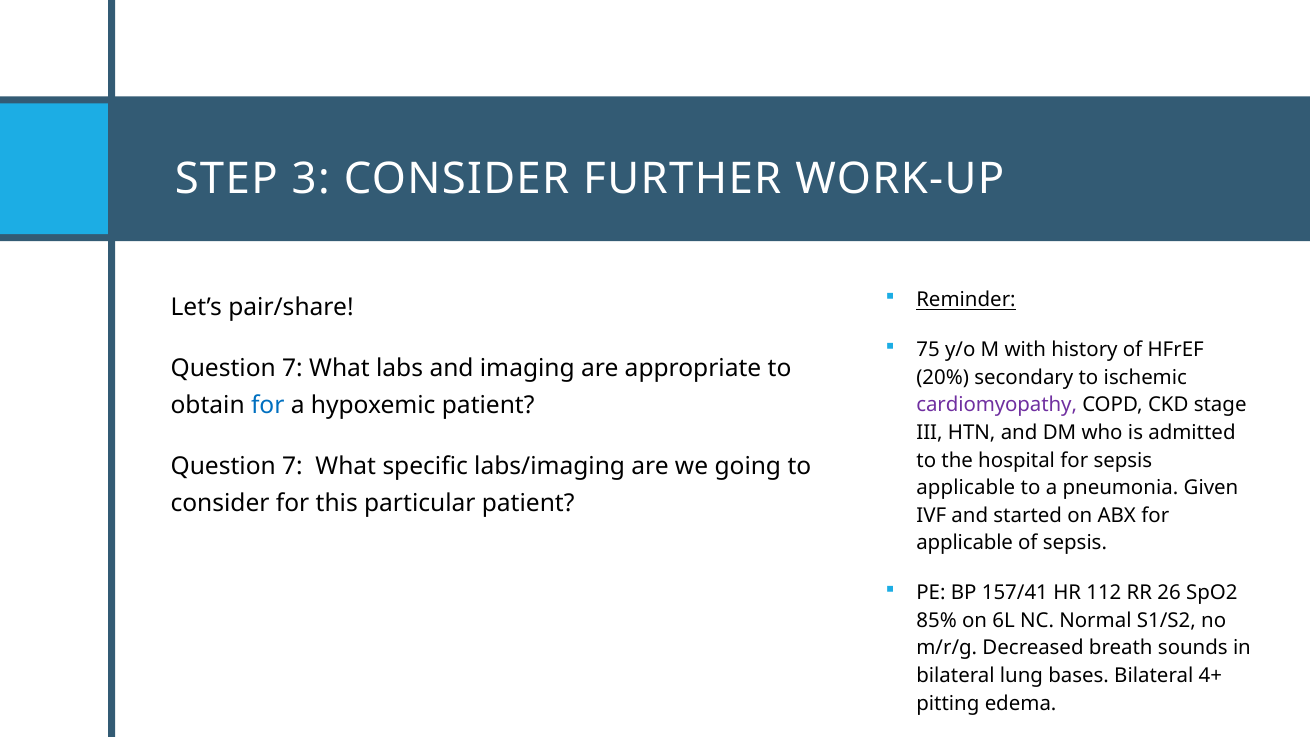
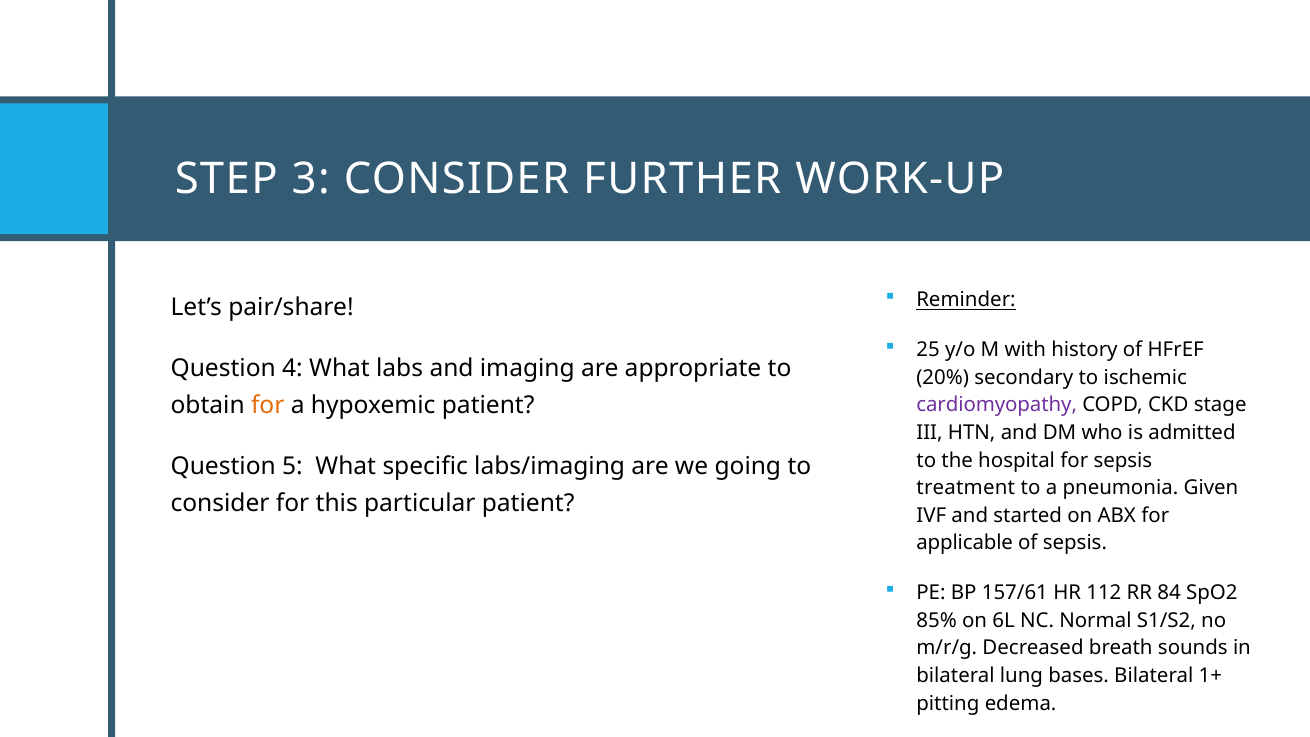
75: 75 -> 25
7 at (292, 368): 7 -> 4
for at (268, 405) colour: blue -> orange
7 at (292, 467): 7 -> 5
applicable at (966, 488): applicable -> treatment
157/41: 157/41 -> 157/61
26: 26 -> 84
4+: 4+ -> 1+
